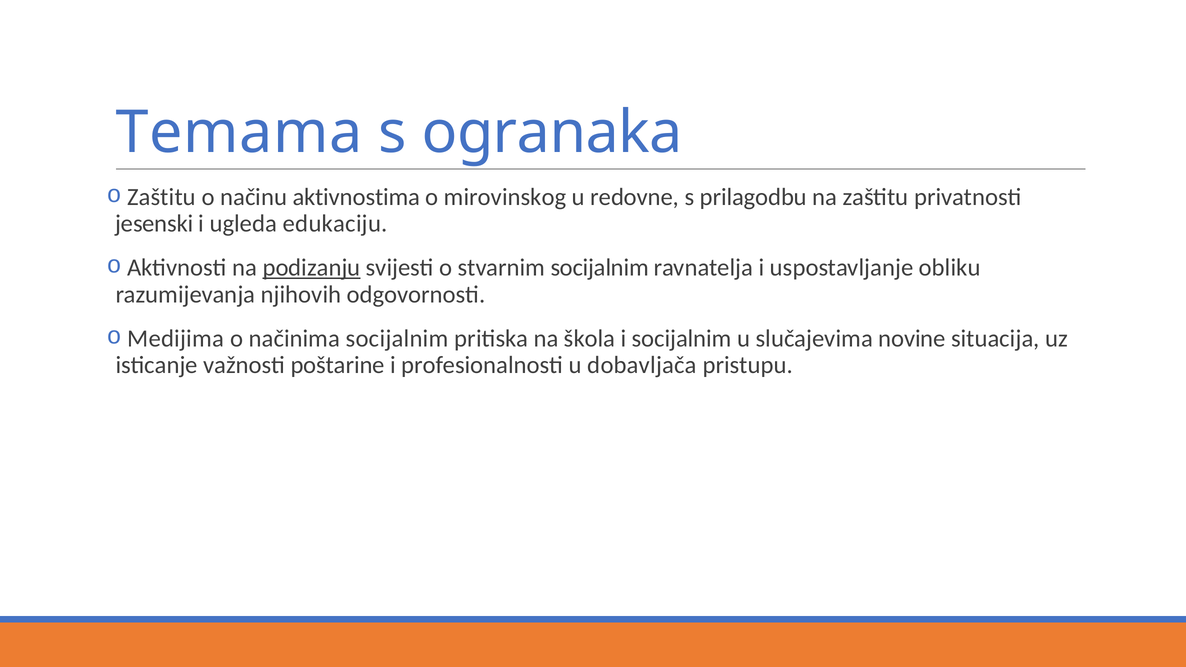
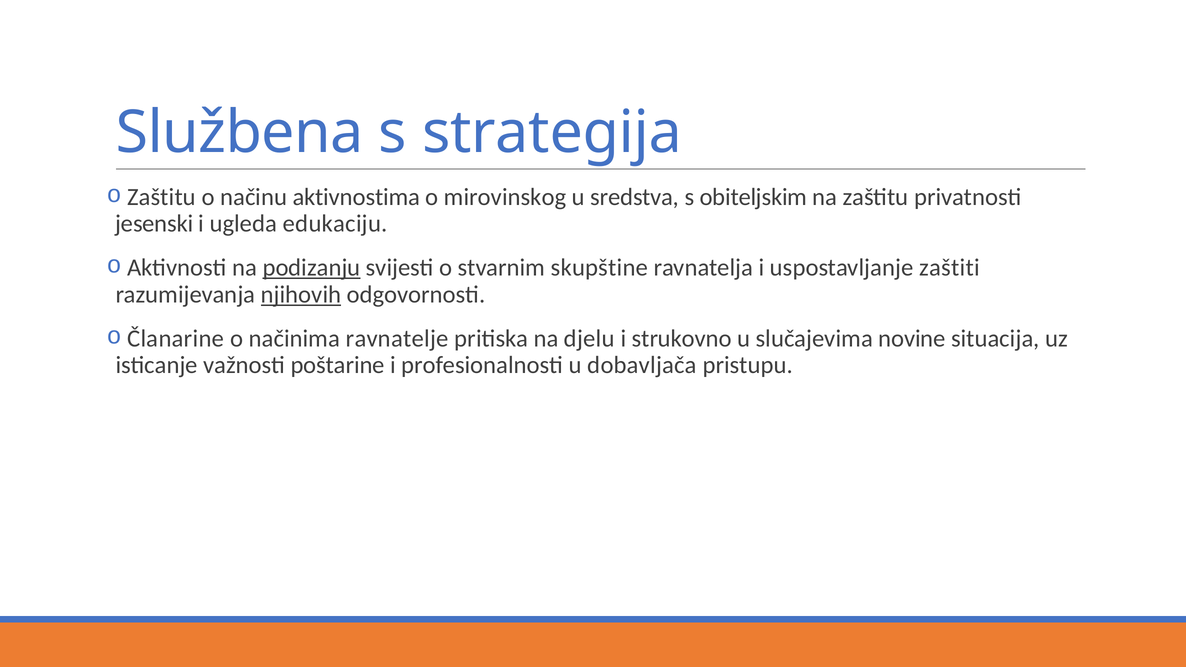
Temama: Temama -> Službena
ogranaka: ogranaka -> strategija
redovne: redovne -> sredstva
prilagodbu: prilagodbu -> obiteljskim
stvarnim socijalnim: socijalnim -> skupštine
obliku: obliku -> zaštiti
njihovih underline: none -> present
Medijima: Medijima -> Članarine
načinima socijalnim: socijalnim -> ravnatelje
škola: škola -> djelu
i socijalnim: socijalnim -> strukovno
